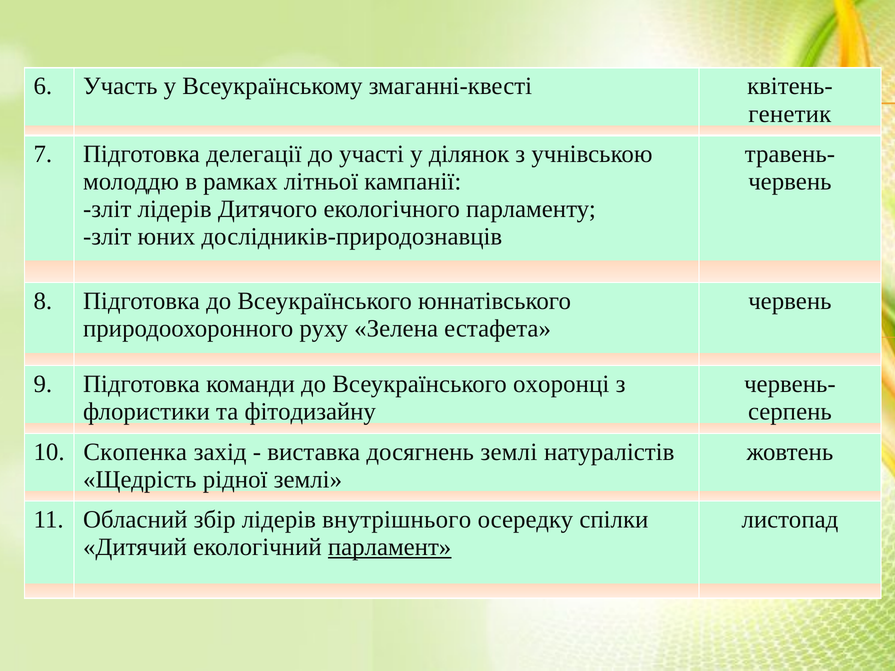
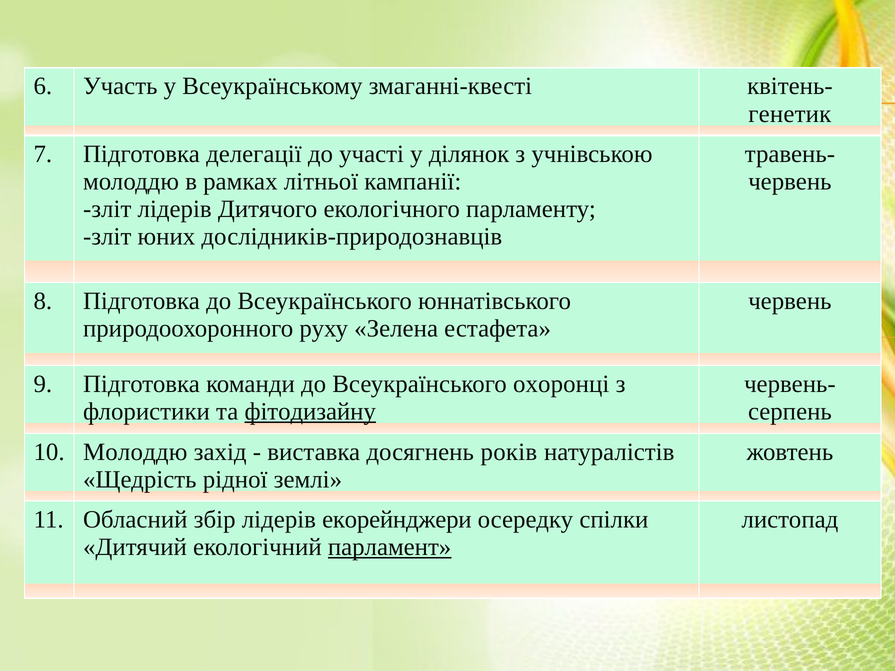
фітодизайну underline: none -> present
10 Скопенка: Скопенка -> Молоддю
досягнень землі: землі -> років
внутрішнього: внутрішнього -> екорейнджери
